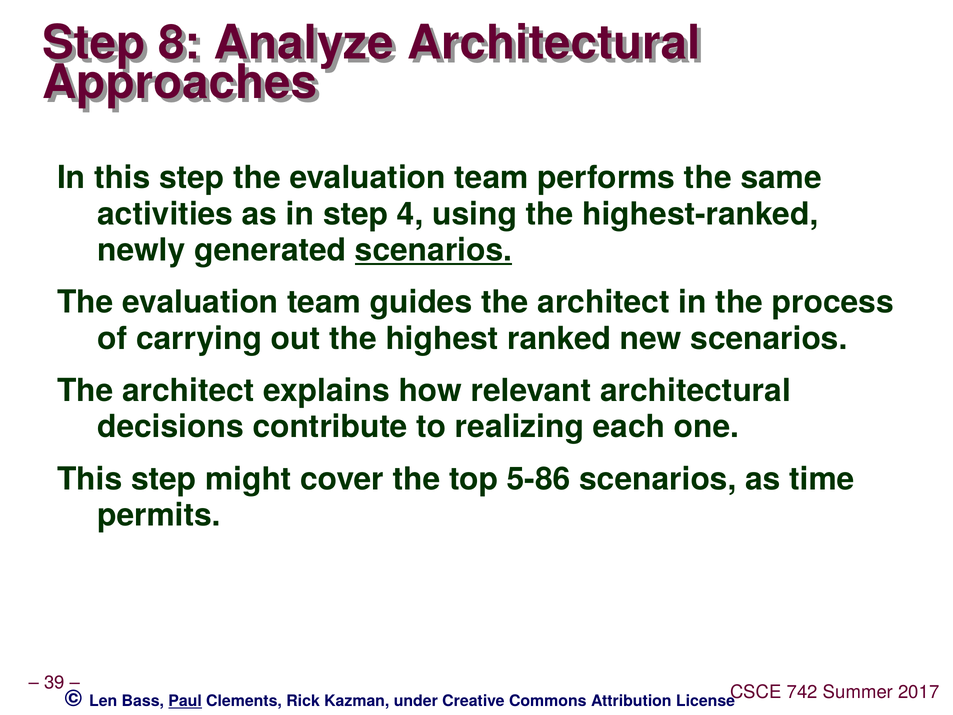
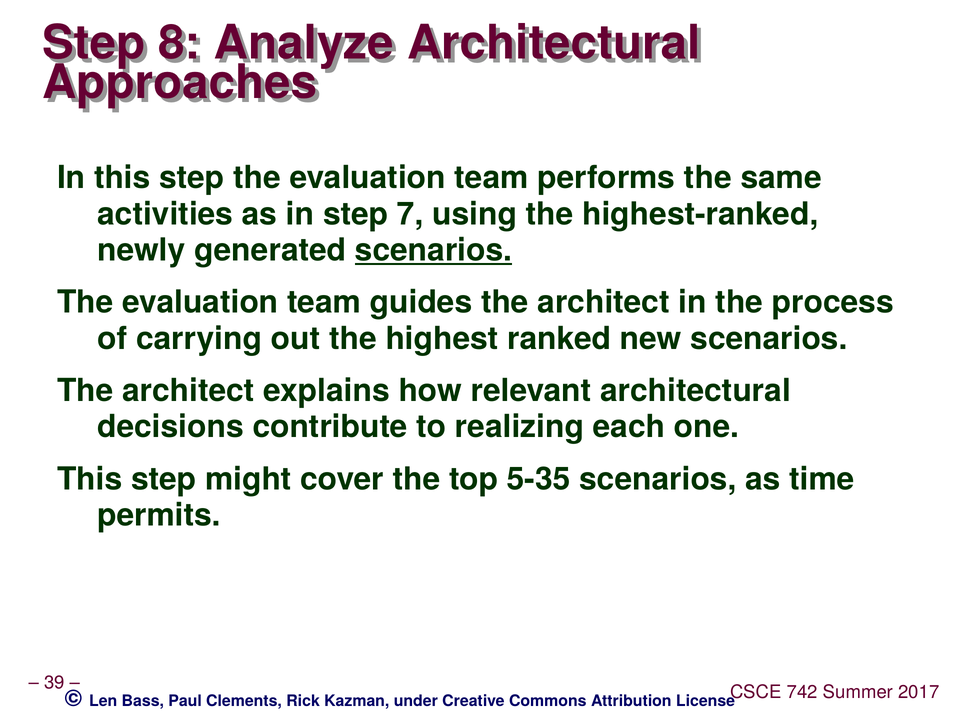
4: 4 -> 7
5-86: 5-86 -> 5-35
Paul underline: present -> none
